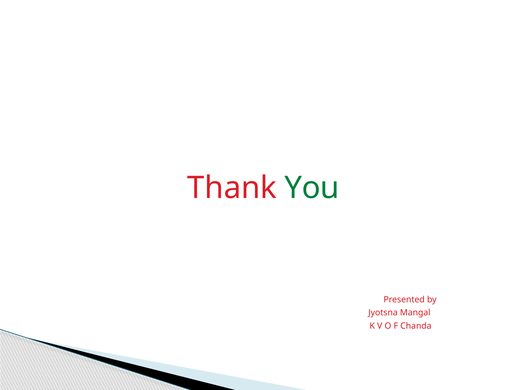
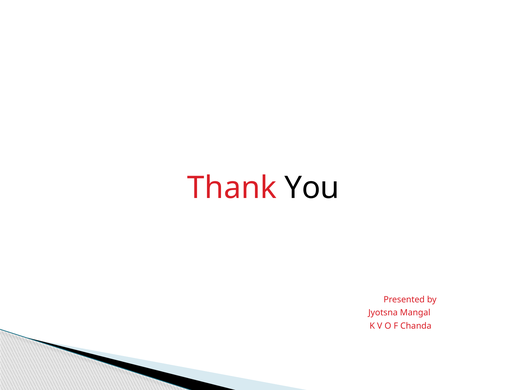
You colour: green -> black
